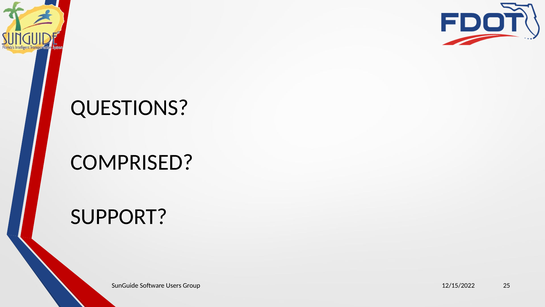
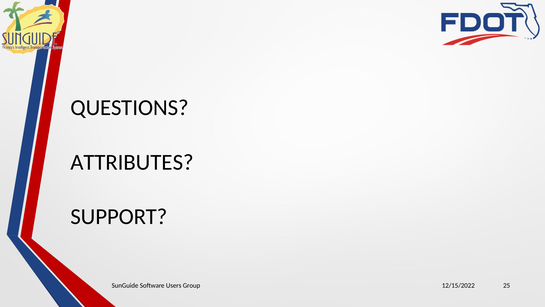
COMPRISED: COMPRISED -> ATTRIBUTES
